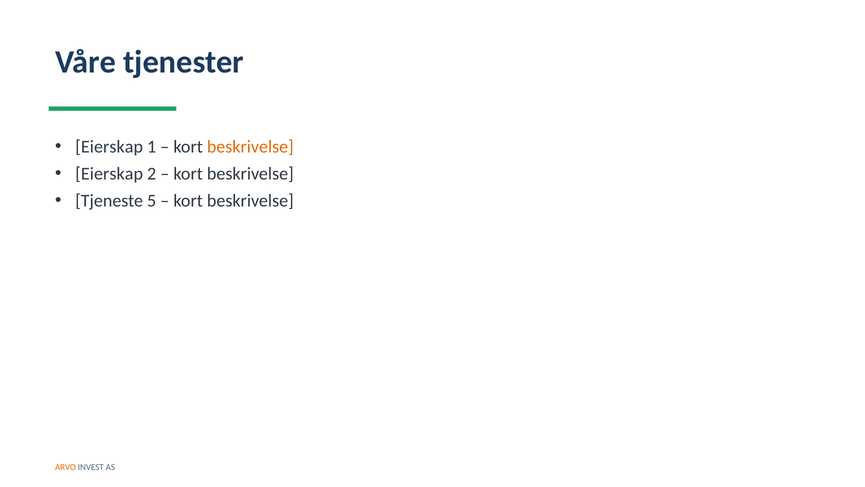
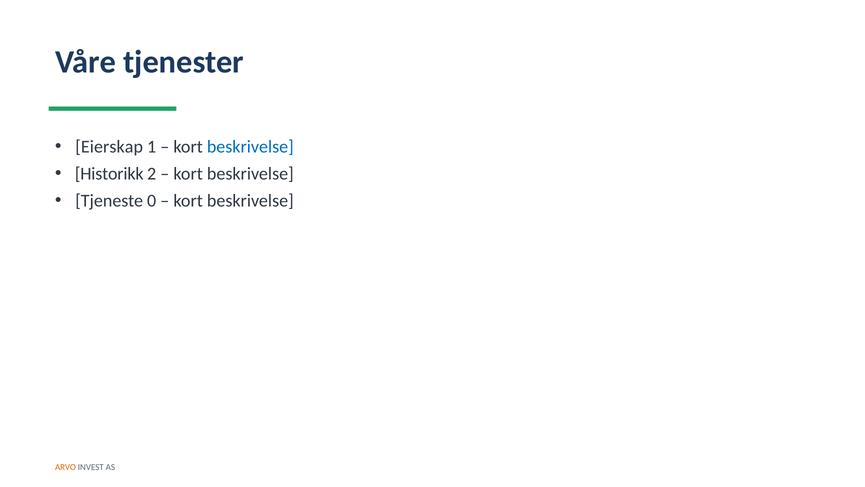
beskrivelse at (250, 147) colour: orange -> blue
Eierskap at (109, 174): Eierskap -> Historikk
5: 5 -> 0
